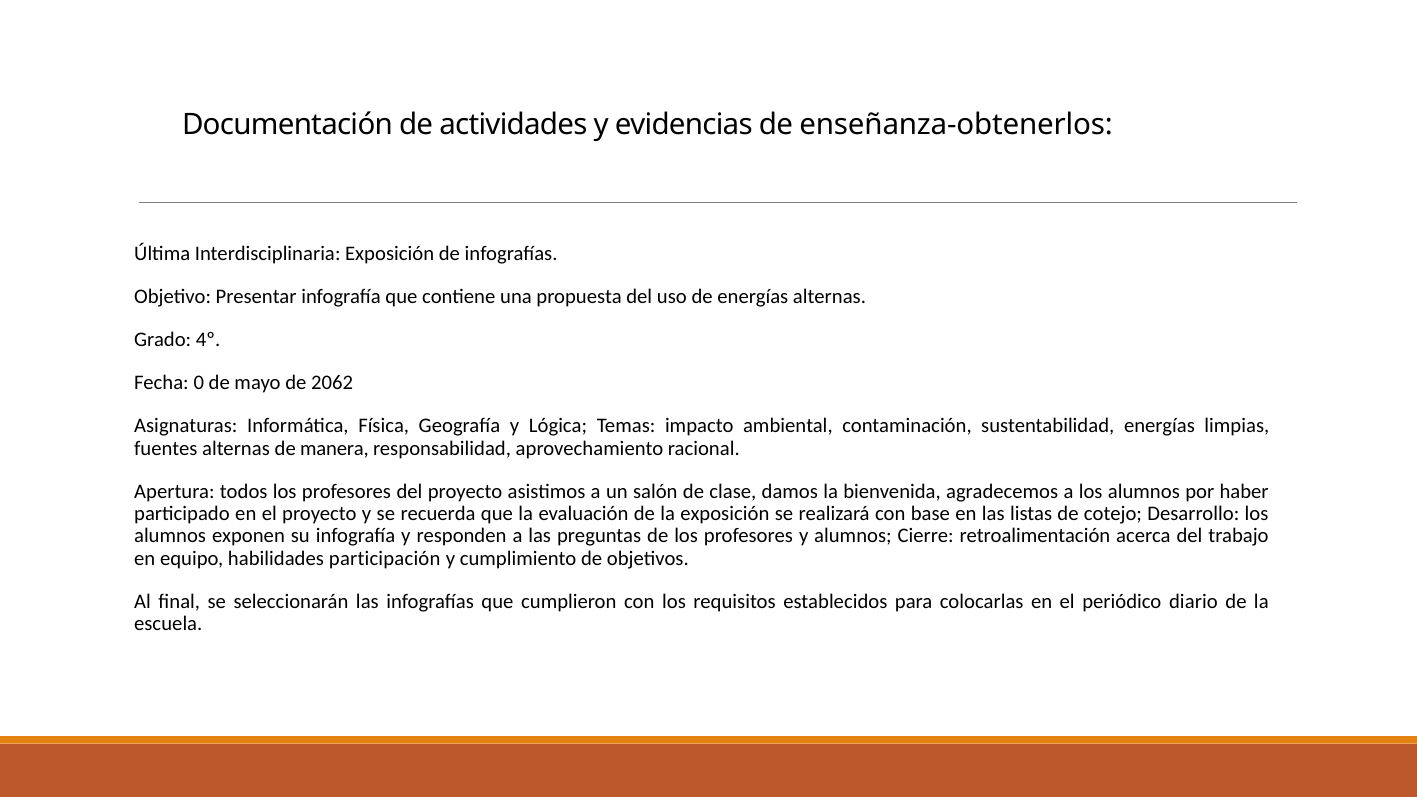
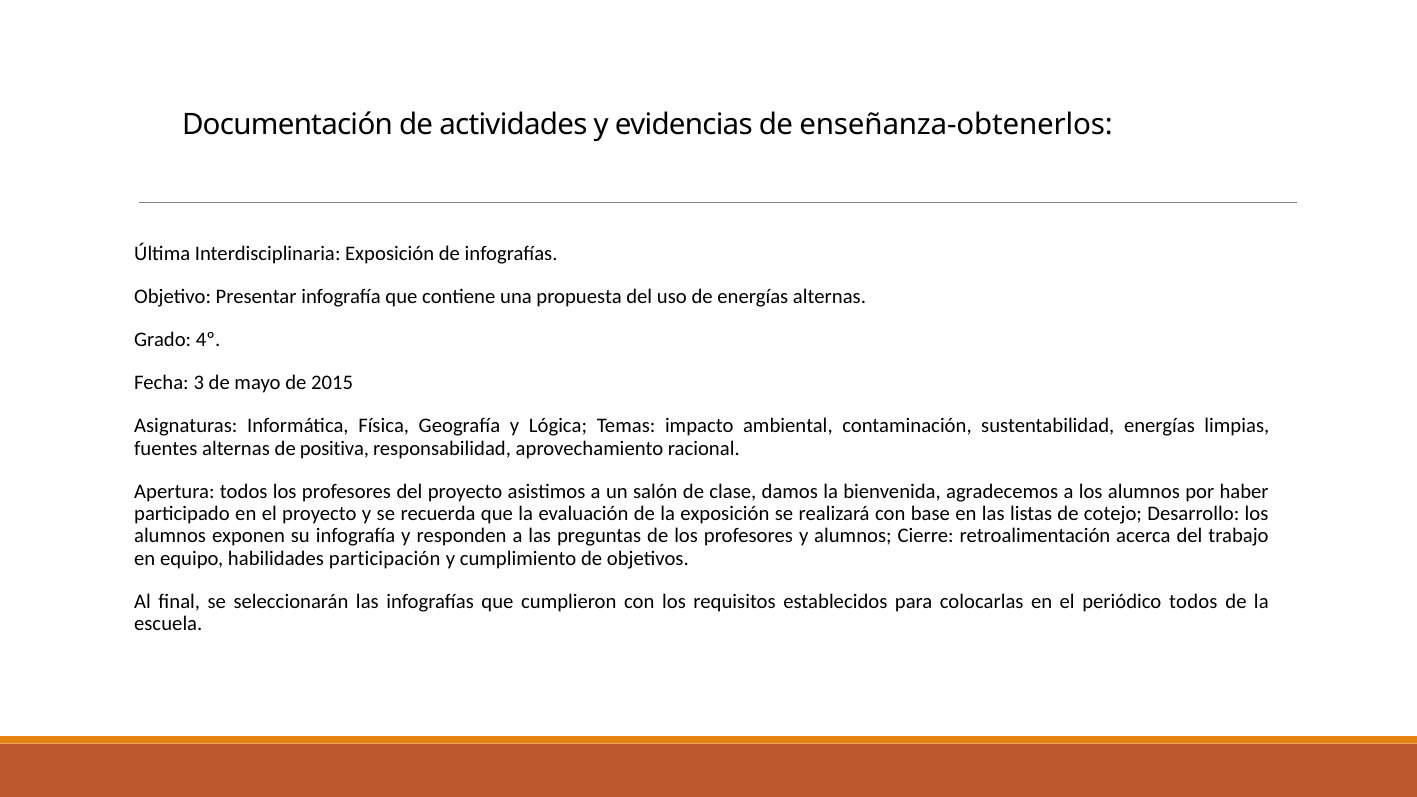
0: 0 -> 3
2062: 2062 -> 2015
manera: manera -> positiva
periódico diario: diario -> todos
